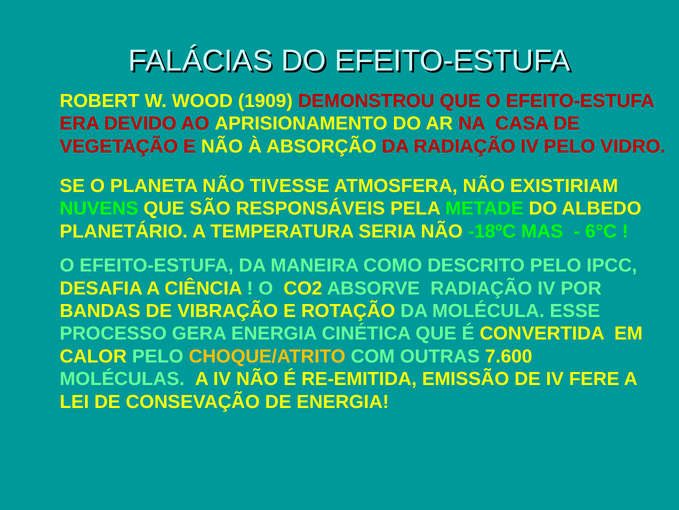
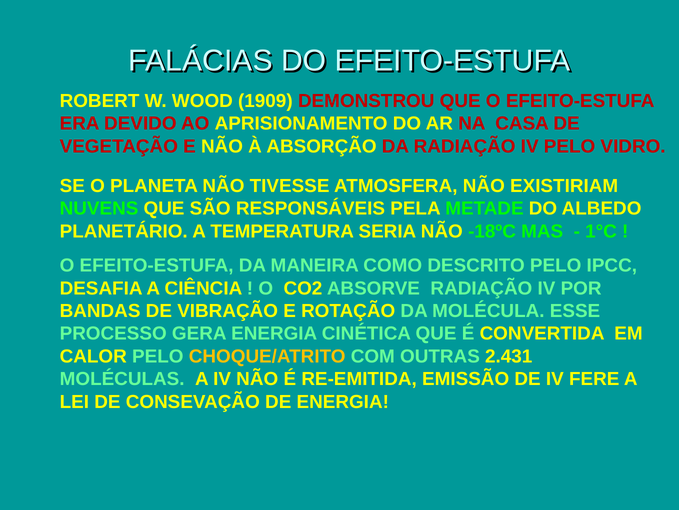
6°C: 6°C -> 1°C
7.600: 7.600 -> 2.431
